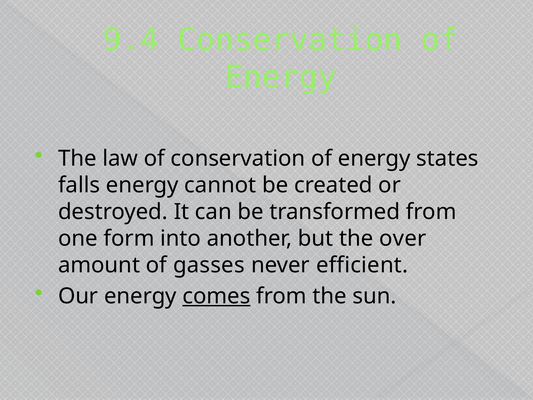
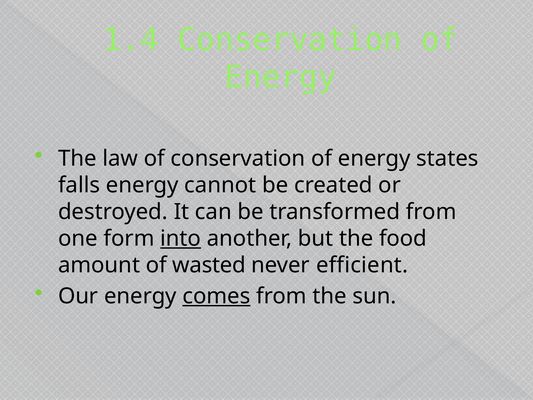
9.4: 9.4 -> 1.4
into underline: none -> present
over: over -> food
gasses: gasses -> wasted
